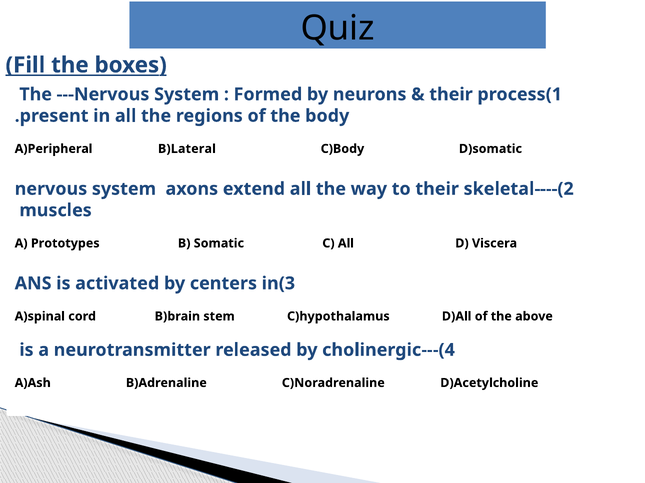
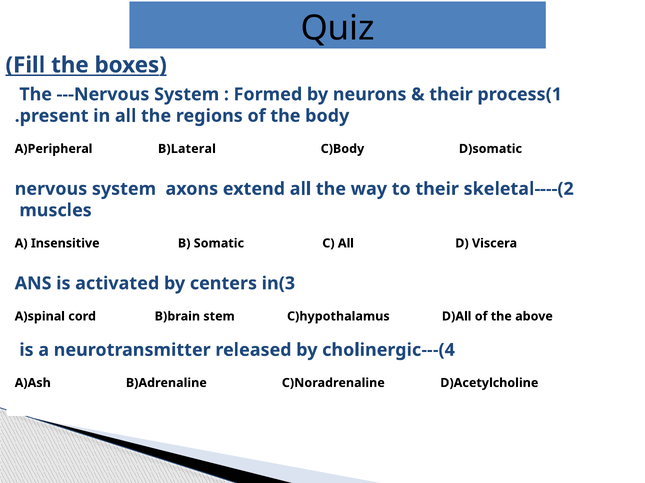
Prototypes: Prototypes -> Insensitive
